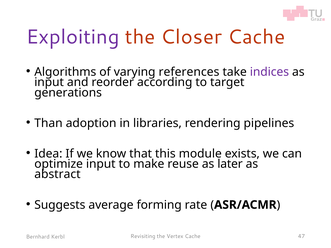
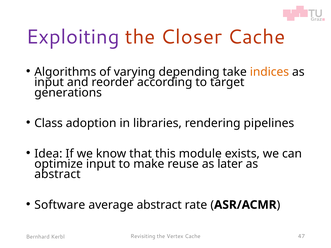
references: references -> depending
indices colour: purple -> orange
Than: Than -> Class
Suggests: Suggests -> Software
average forming: forming -> abstract
